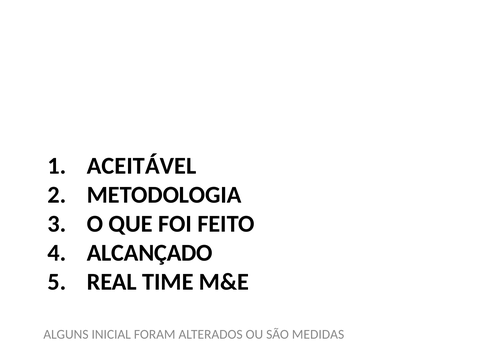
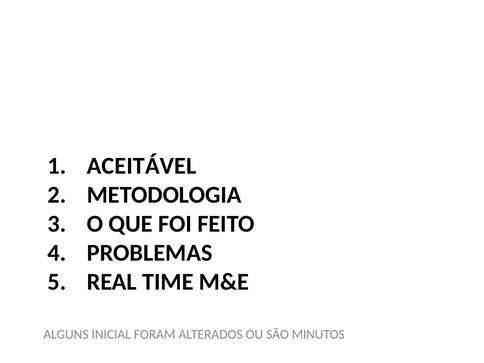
ALCANÇADO: ALCANÇADO -> PROBLEMAS
MEDIDAS: MEDIDAS -> MINUTOS
